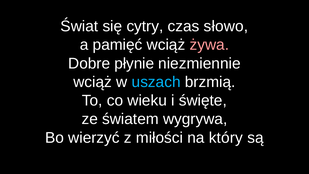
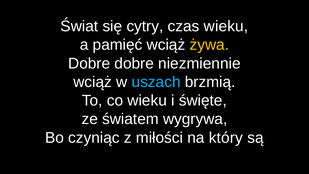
czas słowo: słowo -> wieku
żywa colour: pink -> yellow
Dobre płynie: płynie -> dobre
wierzyć: wierzyć -> czyniąc
